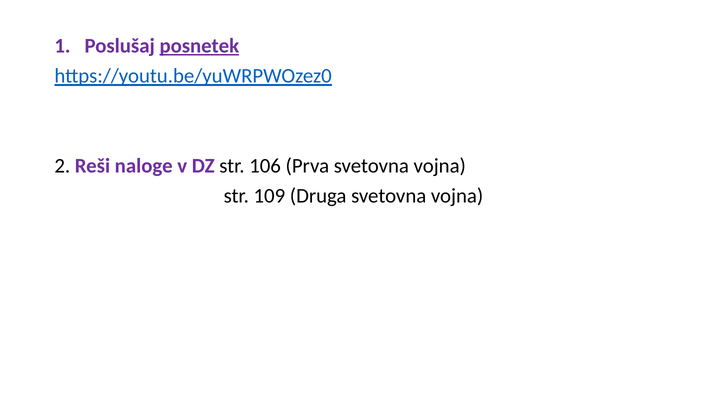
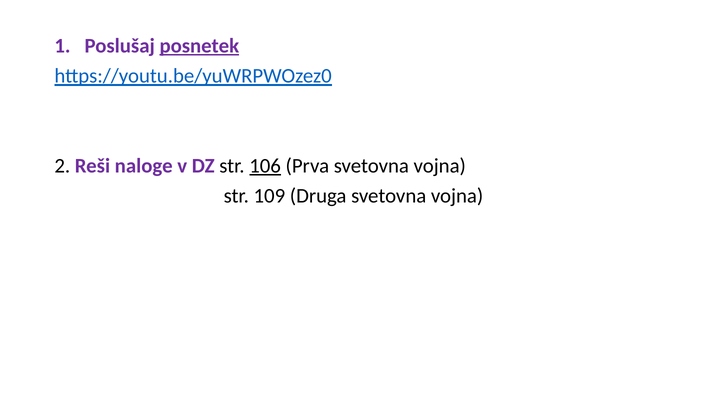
106 underline: none -> present
